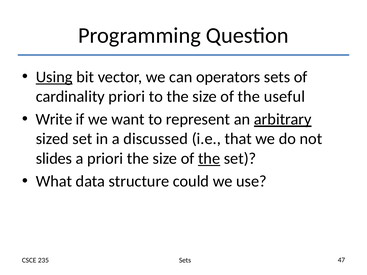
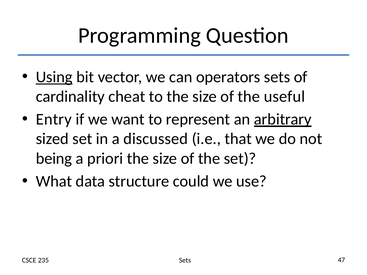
cardinality priori: priori -> cheat
Write: Write -> Entry
slides: slides -> being
the at (209, 159) underline: present -> none
